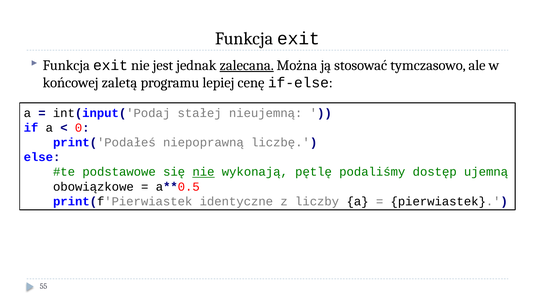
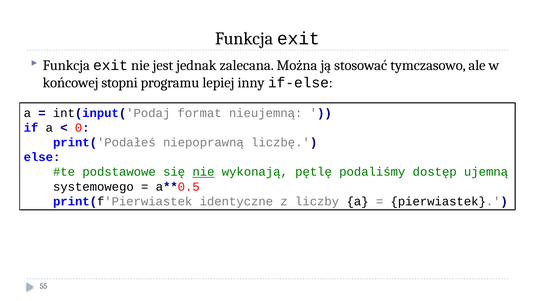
zalecana underline: present -> none
zaletą: zaletą -> stopni
cenę: cenę -> inny
stałej: stałej -> format
obowiązkowe: obowiązkowe -> systemowego
